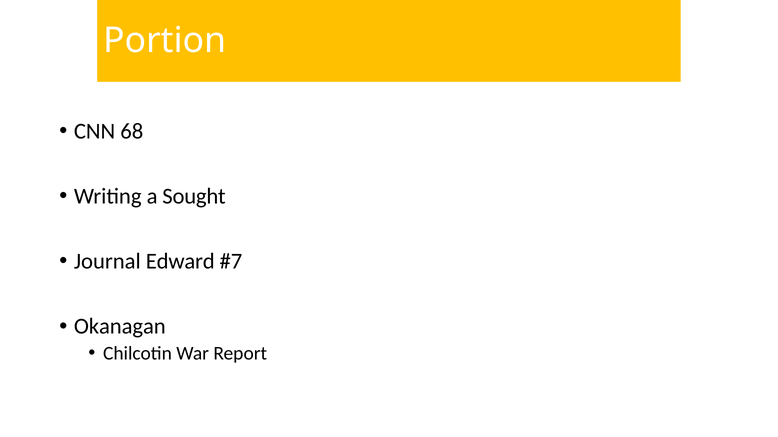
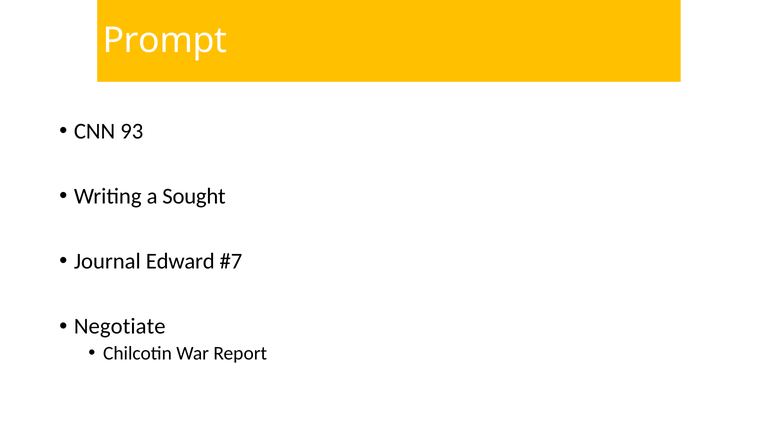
Portion: Portion -> Prompt
68: 68 -> 93
Okanagan: Okanagan -> Negotiate
